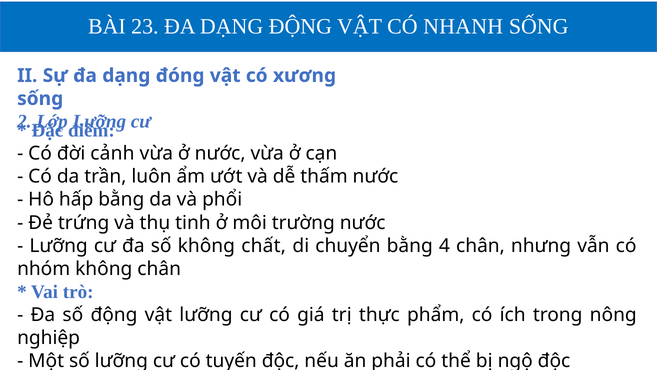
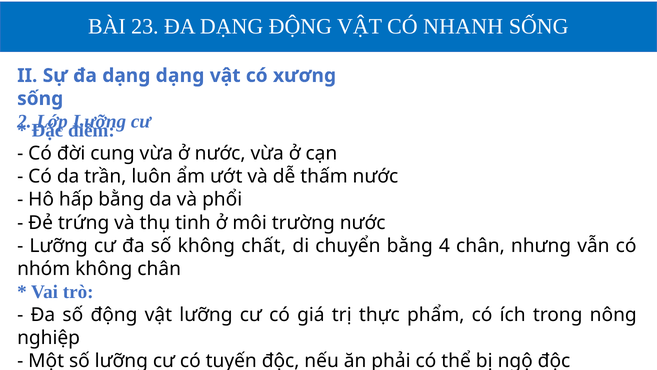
dạng đóng: đóng -> dạng
cảnh: cảnh -> cung
